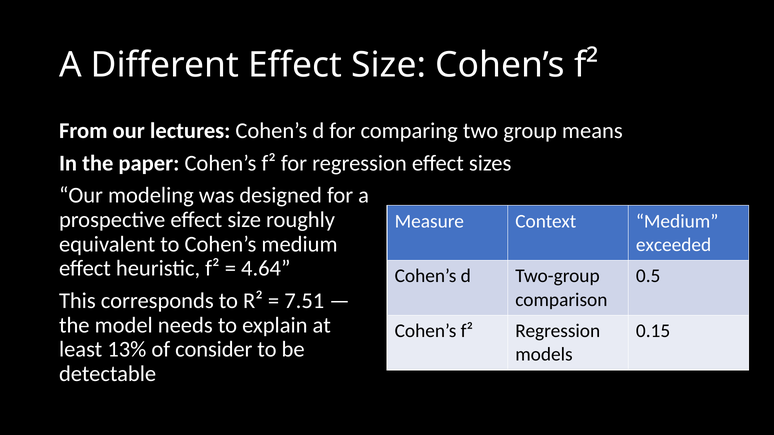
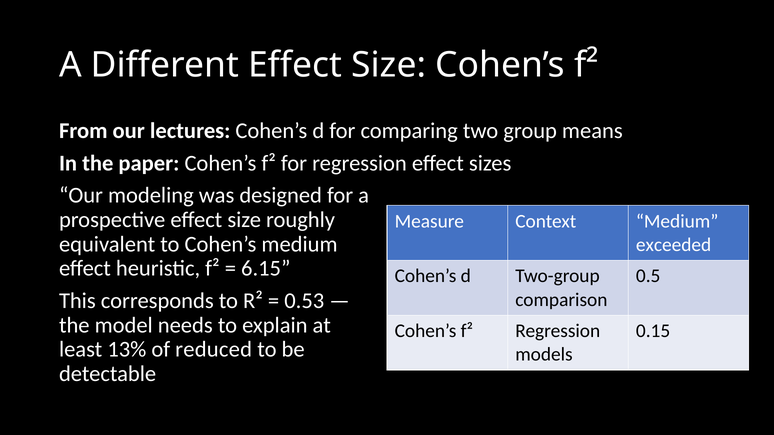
4.64: 4.64 -> 6.15
7.51: 7.51 -> 0.53
consider: consider -> reduced
